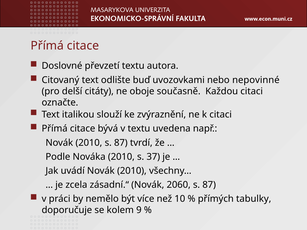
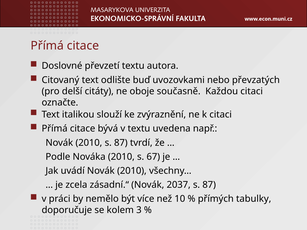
nepovinné: nepovinné -> převzatých
37: 37 -> 67
2060: 2060 -> 2037
9: 9 -> 3
